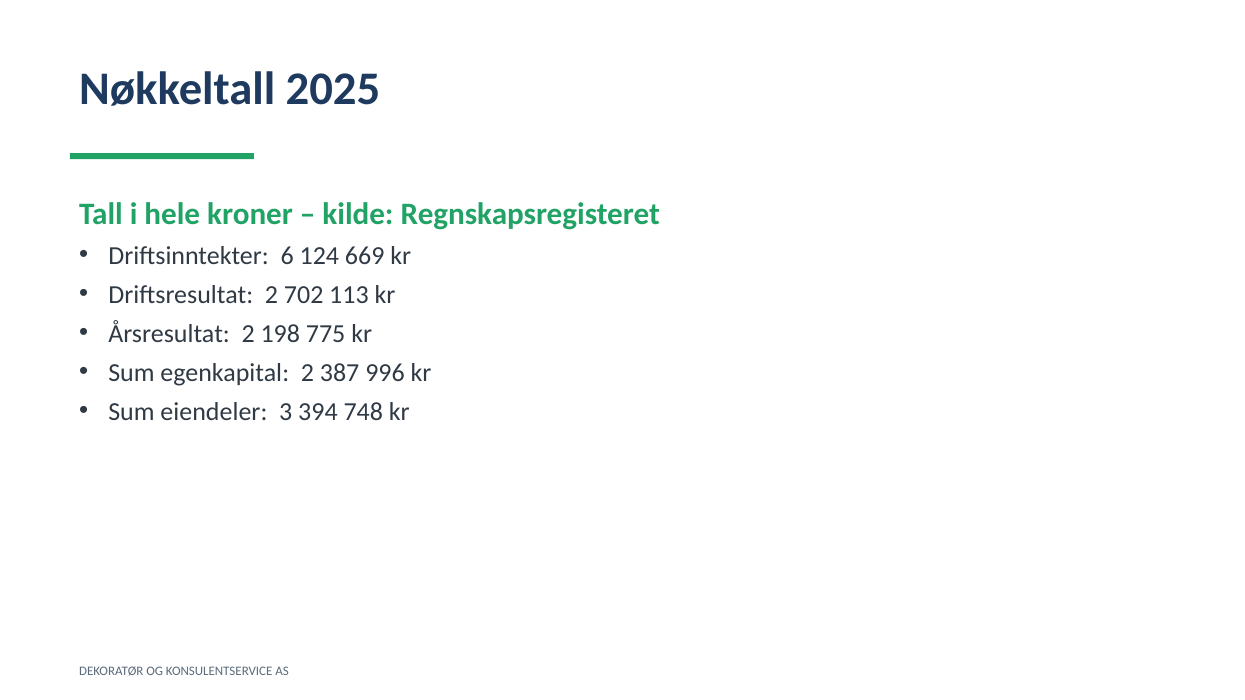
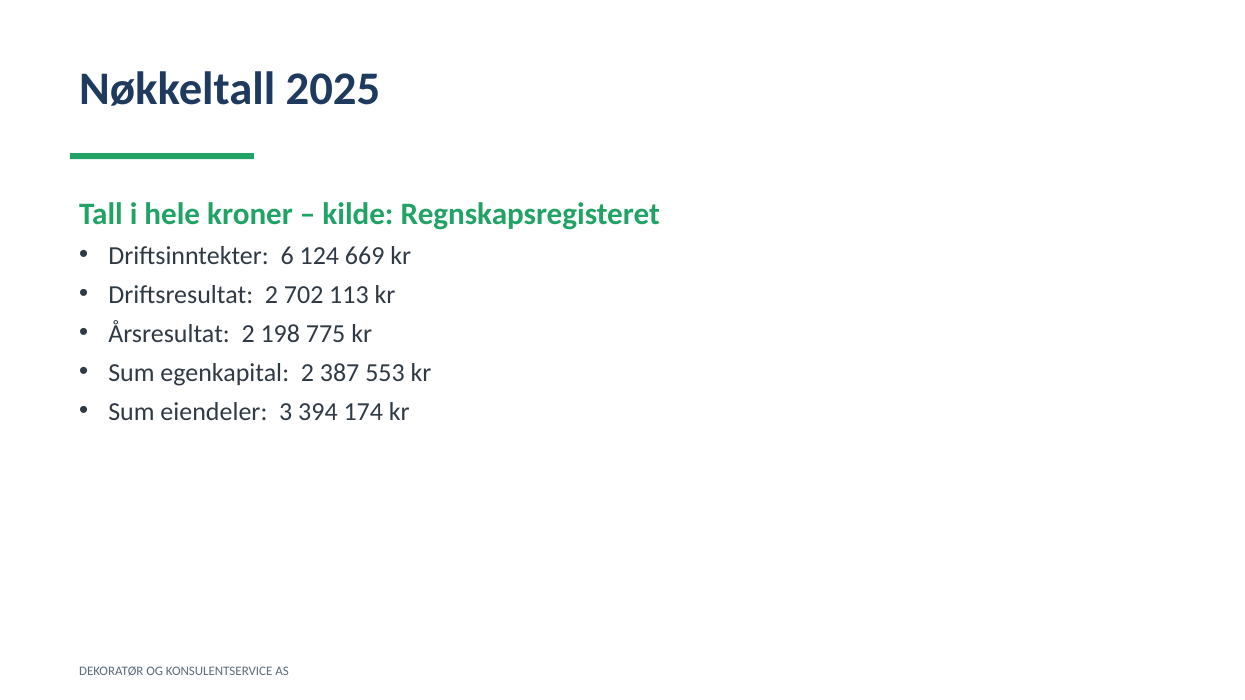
996: 996 -> 553
748: 748 -> 174
